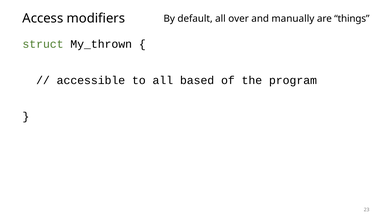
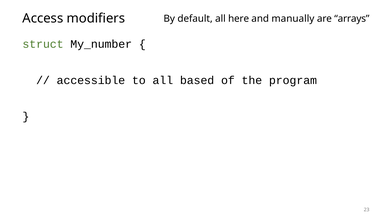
over: over -> here
things: things -> arrays
My_thrown: My_thrown -> My_number
